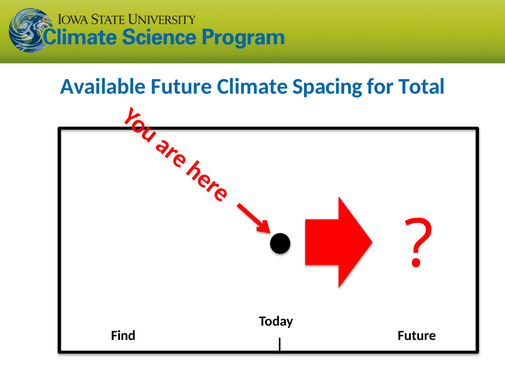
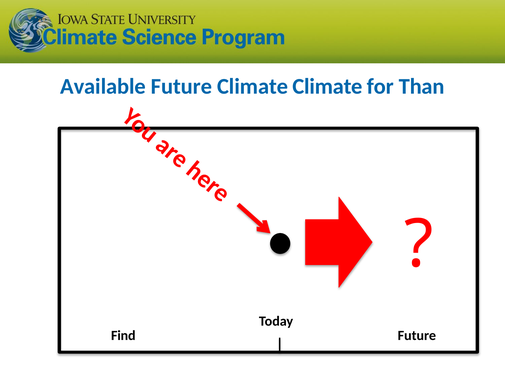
Climate Spacing: Spacing -> Climate
Total: Total -> Than
